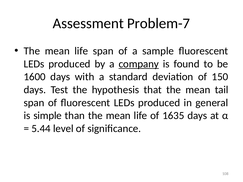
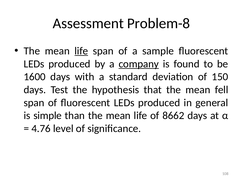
Problem-7: Problem-7 -> Problem-8
life at (81, 51) underline: none -> present
tail: tail -> fell
1635: 1635 -> 8662
5.44: 5.44 -> 4.76
